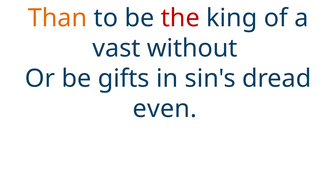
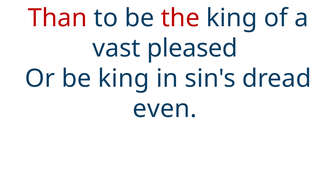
Than colour: orange -> red
without: without -> pleased
be gifts: gifts -> king
